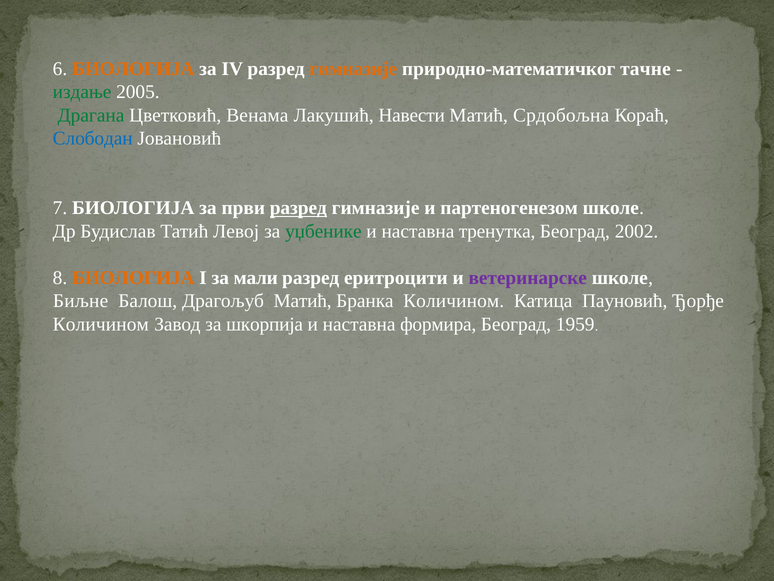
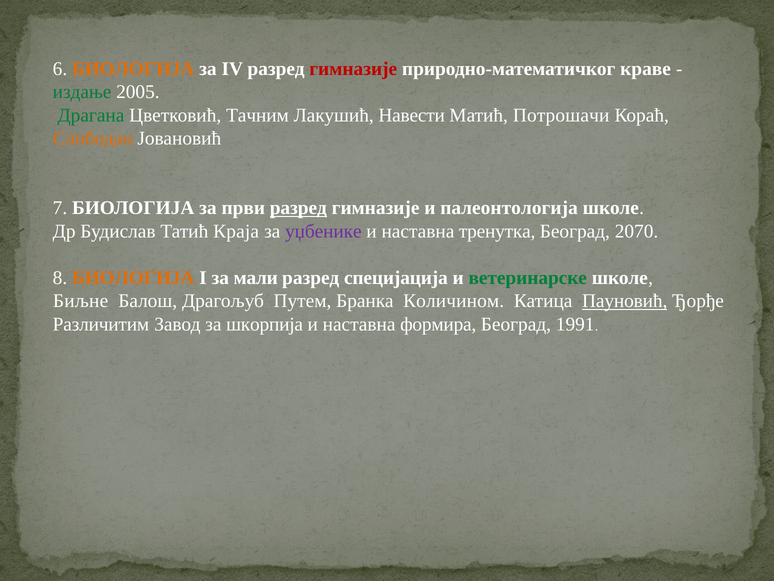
гимназије at (353, 69) colour: orange -> red
тачне: тачне -> краве
Венама: Венама -> Тачним
Срдобољна: Срдобољна -> Потрошачи
Слободан colour: blue -> orange
партеногенезом: партеногенезом -> палеонтологија
Левој: Левој -> Краја
уџбенике colour: green -> purple
2002: 2002 -> 2070
еритроцити: еритроцити -> специјација
ветеринарске colour: purple -> green
Драгољуб Матић: Матић -> Путем
Пауновић underline: none -> present
Количином at (101, 324): Количином -> Различитим
1959: 1959 -> 1991
